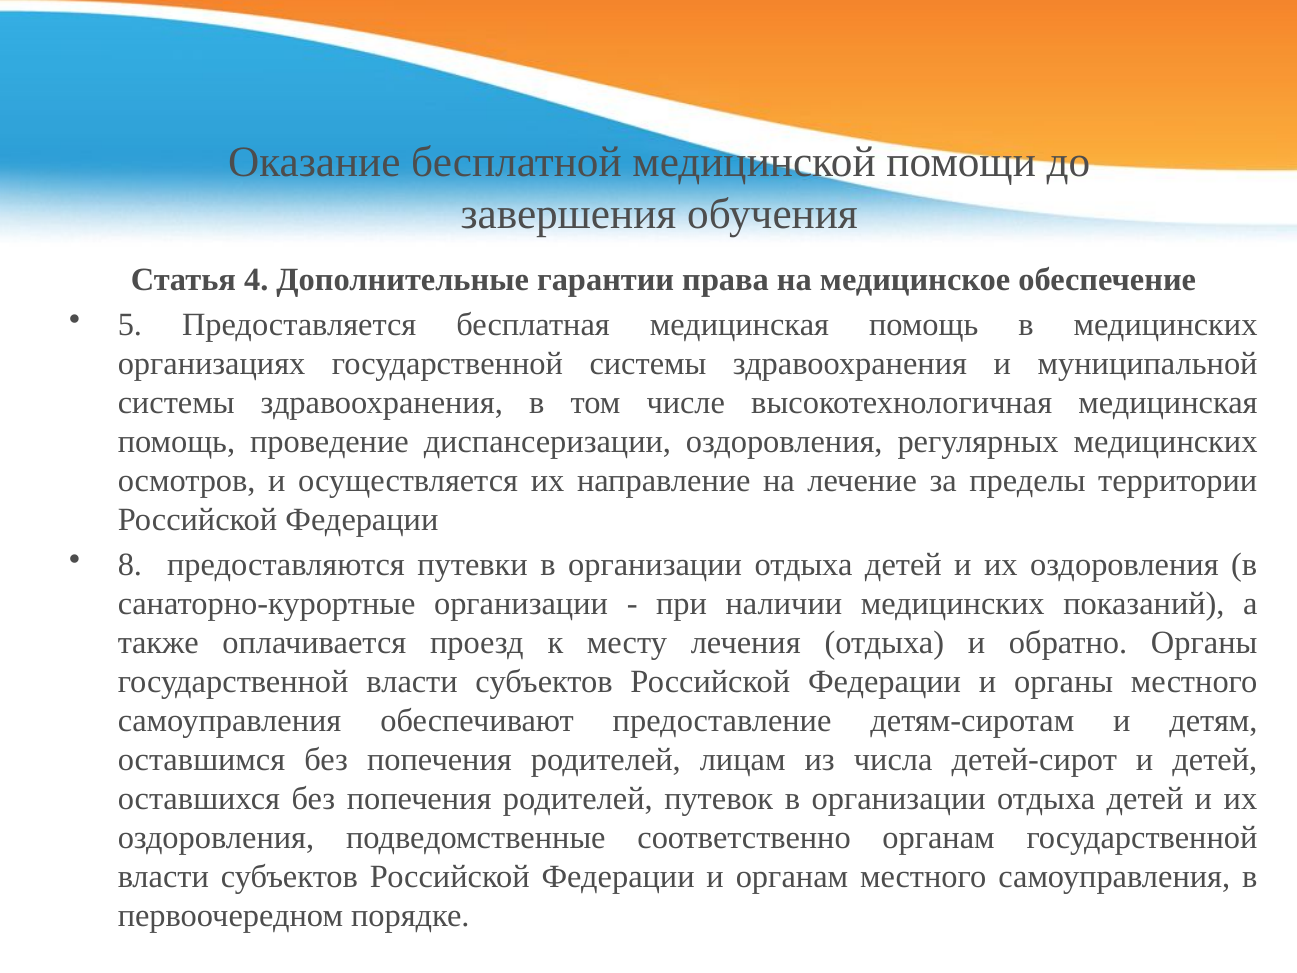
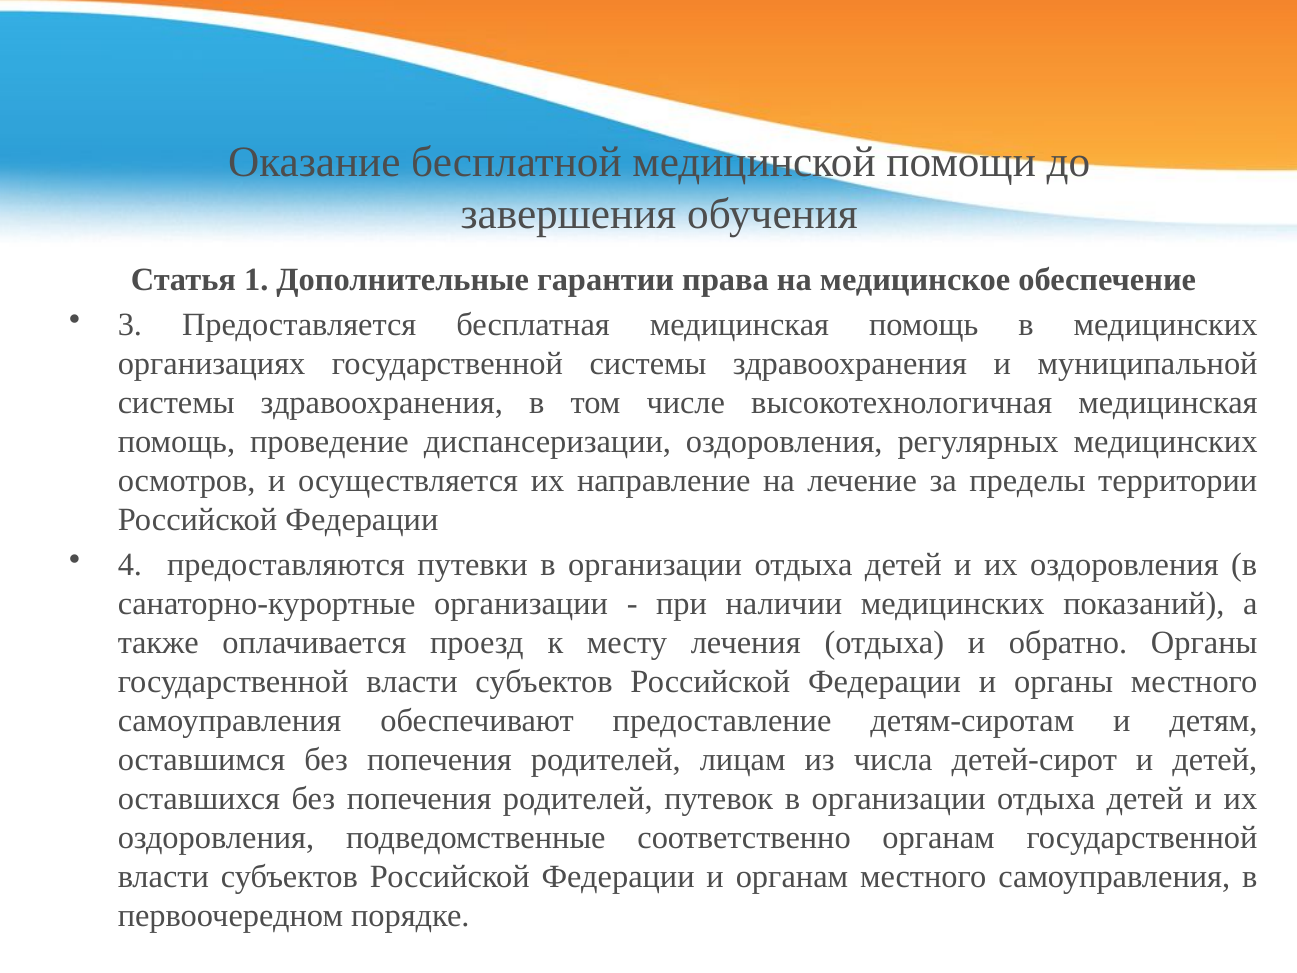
4: 4 -> 1
5: 5 -> 3
8: 8 -> 4
